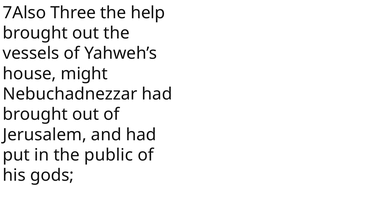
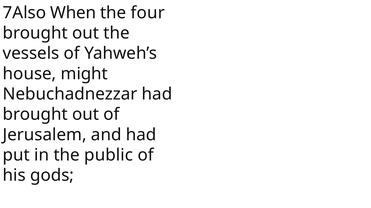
Three: Three -> When
help: help -> four
